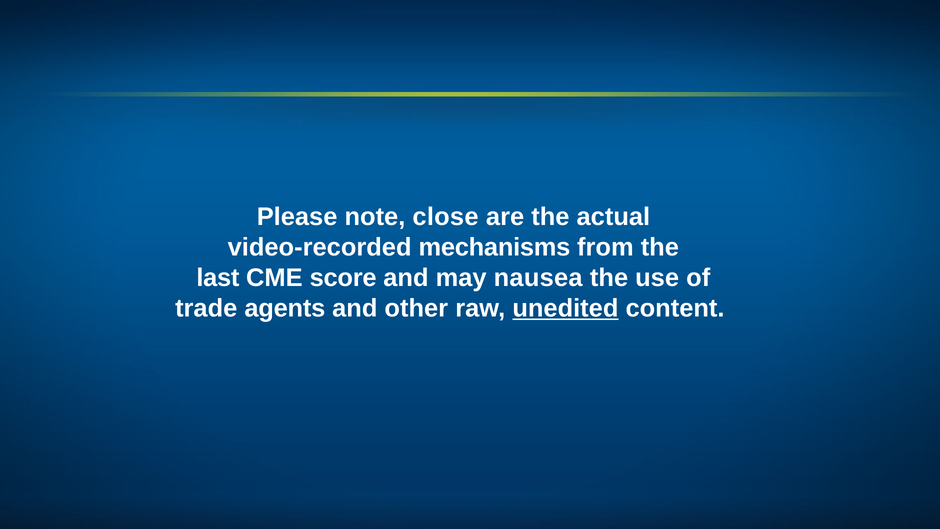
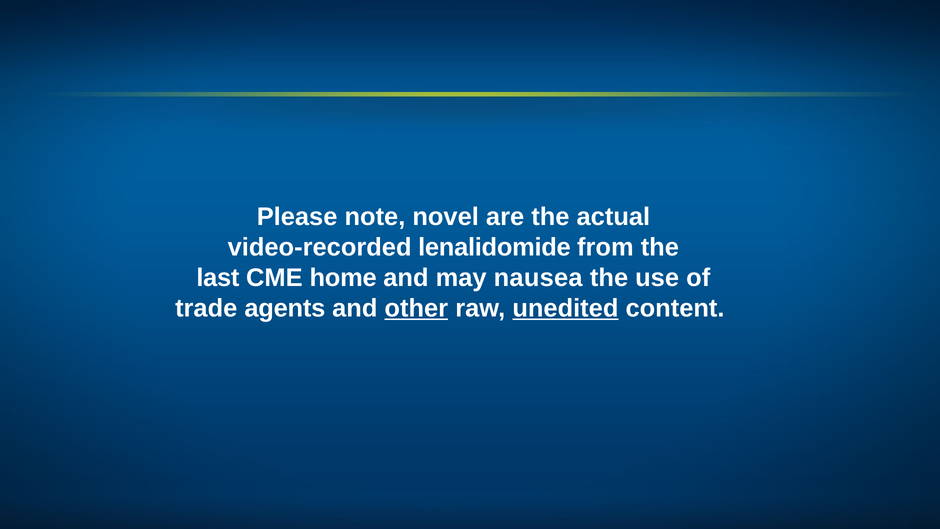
close: close -> novel
mechanisms: mechanisms -> lenalidomide
score: score -> home
other underline: none -> present
